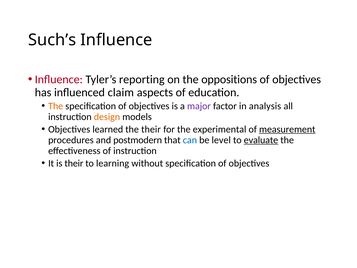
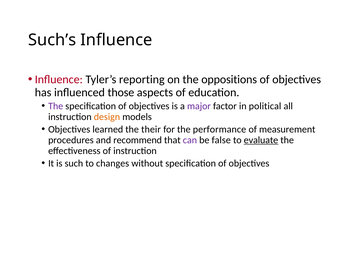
claim: claim -> those
The at (56, 106) colour: orange -> purple
analysis: analysis -> political
experimental: experimental -> performance
measurement underline: present -> none
postmodern: postmodern -> recommend
can colour: blue -> purple
level: level -> false
is their: their -> such
learning: learning -> changes
